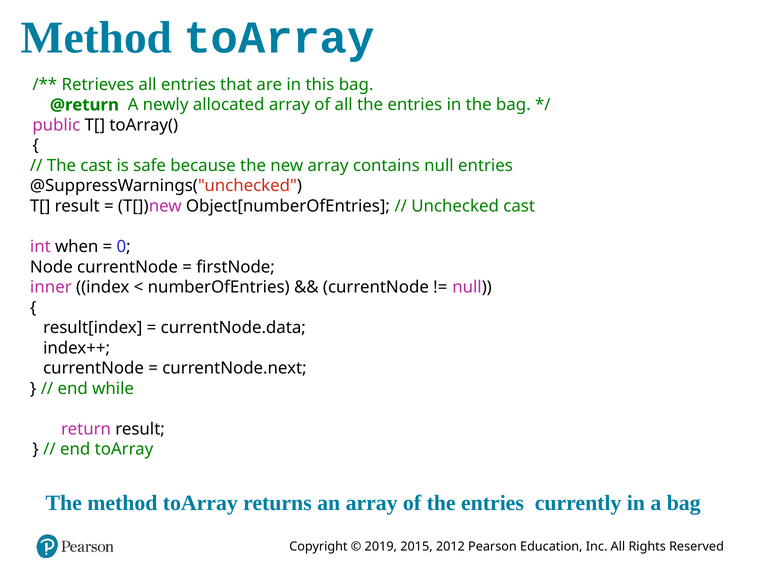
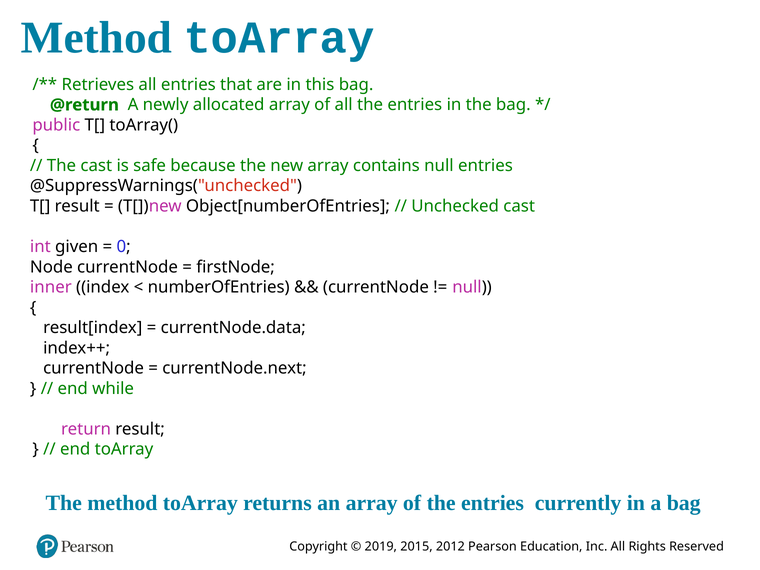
when: when -> given
